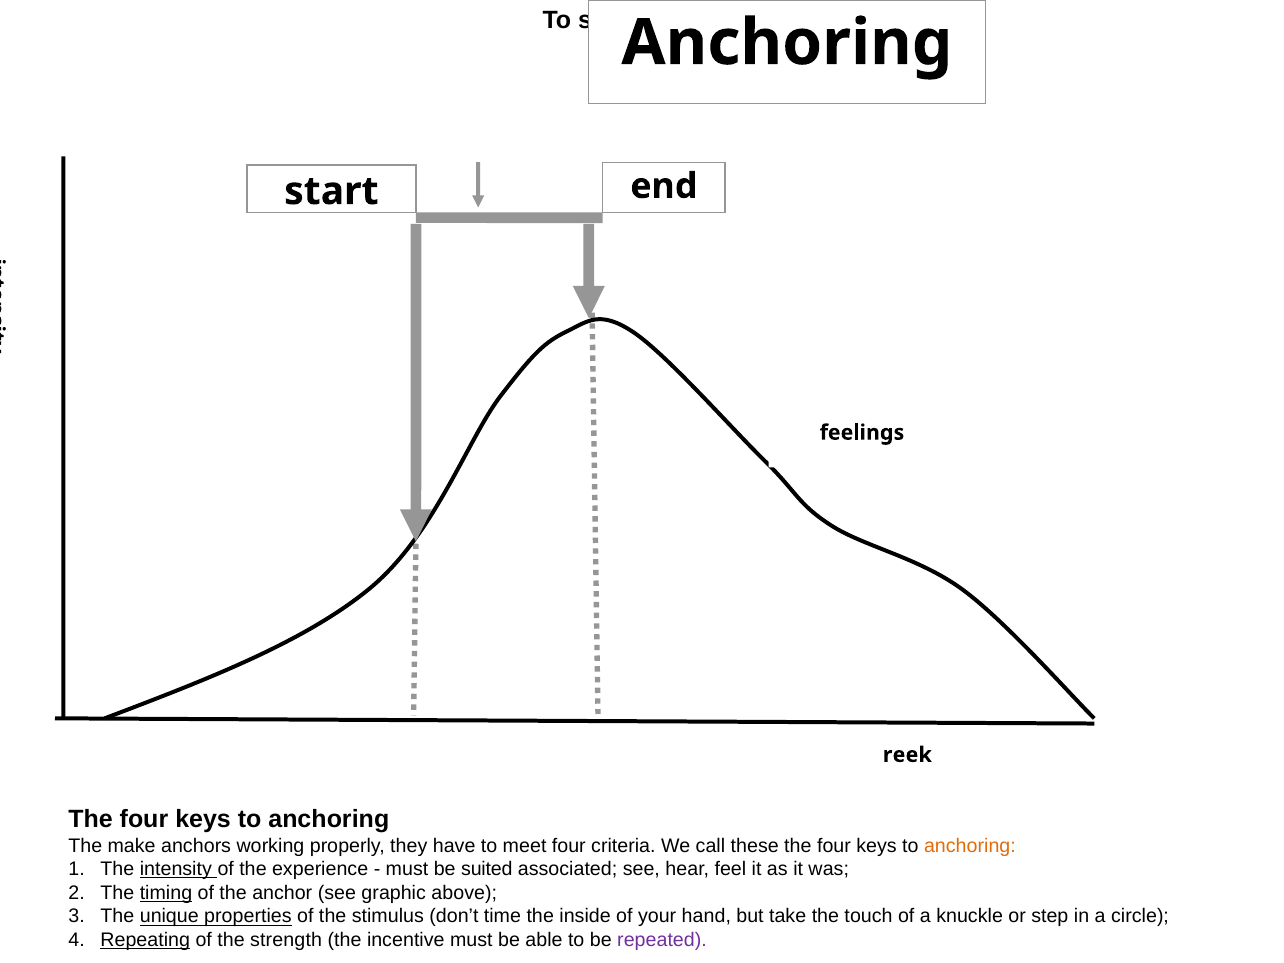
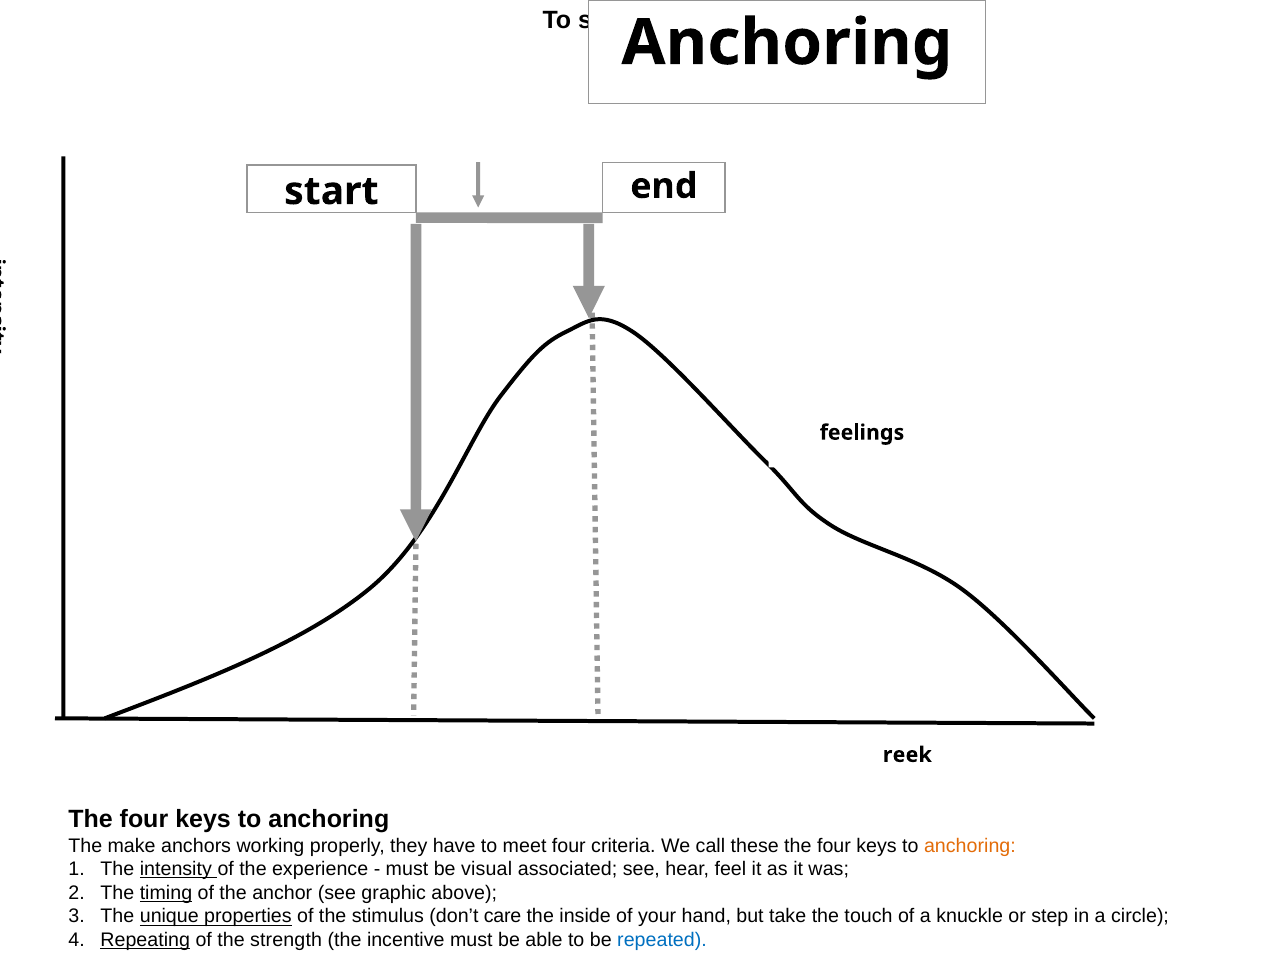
suited: suited -> visual
time: time -> care
repeated colour: purple -> blue
